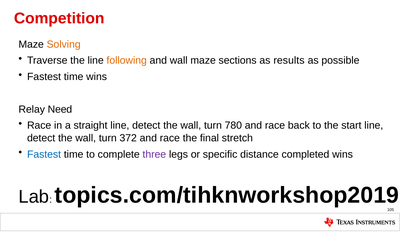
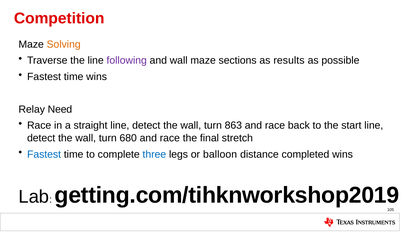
following colour: orange -> purple
780: 780 -> 863
372: 372 -> 680
three colour: purple -> blue
specific: specific -> balloon
topics.com/tihknworkshop2019: topics.com/tihknworkshop2019 -> getting.com/tihknworkshop2019
